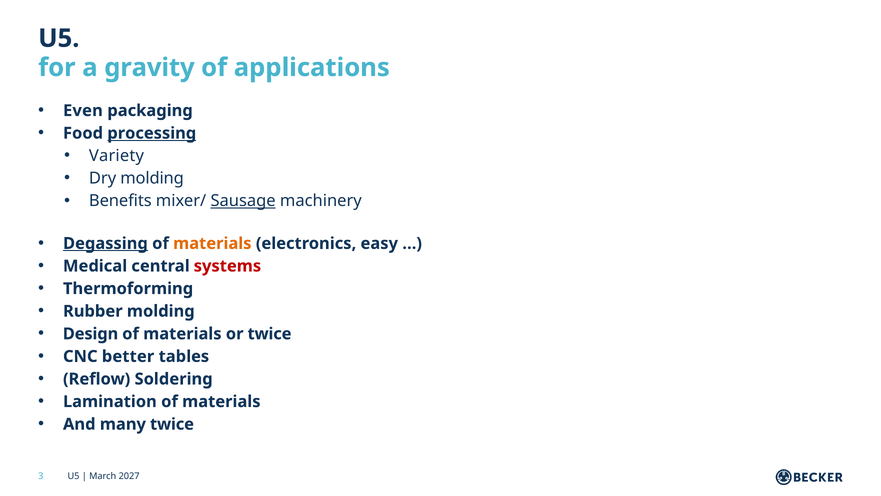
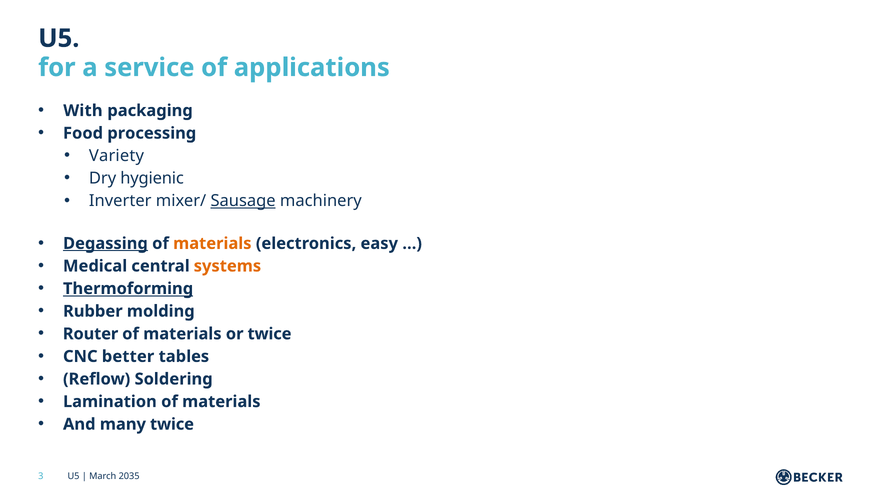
gravity: gravity -> service
Even: Even -> With
processing underline: present -> none
Dry molding: molding -> hygienic
Benefits: Benefits -> Inverter
systems colour: red -> orange
Thermoforming underline: none -> present
Design: Design -> Router
2027: 2027 -> 2035
